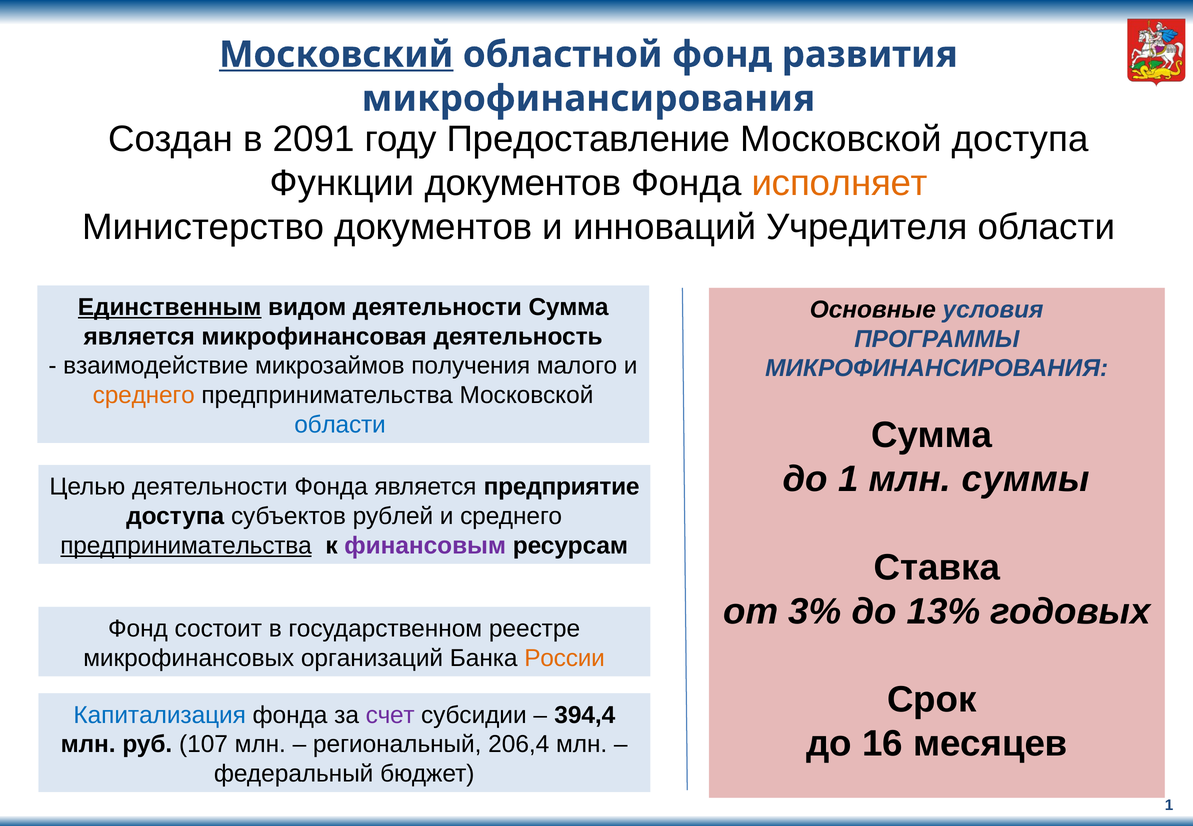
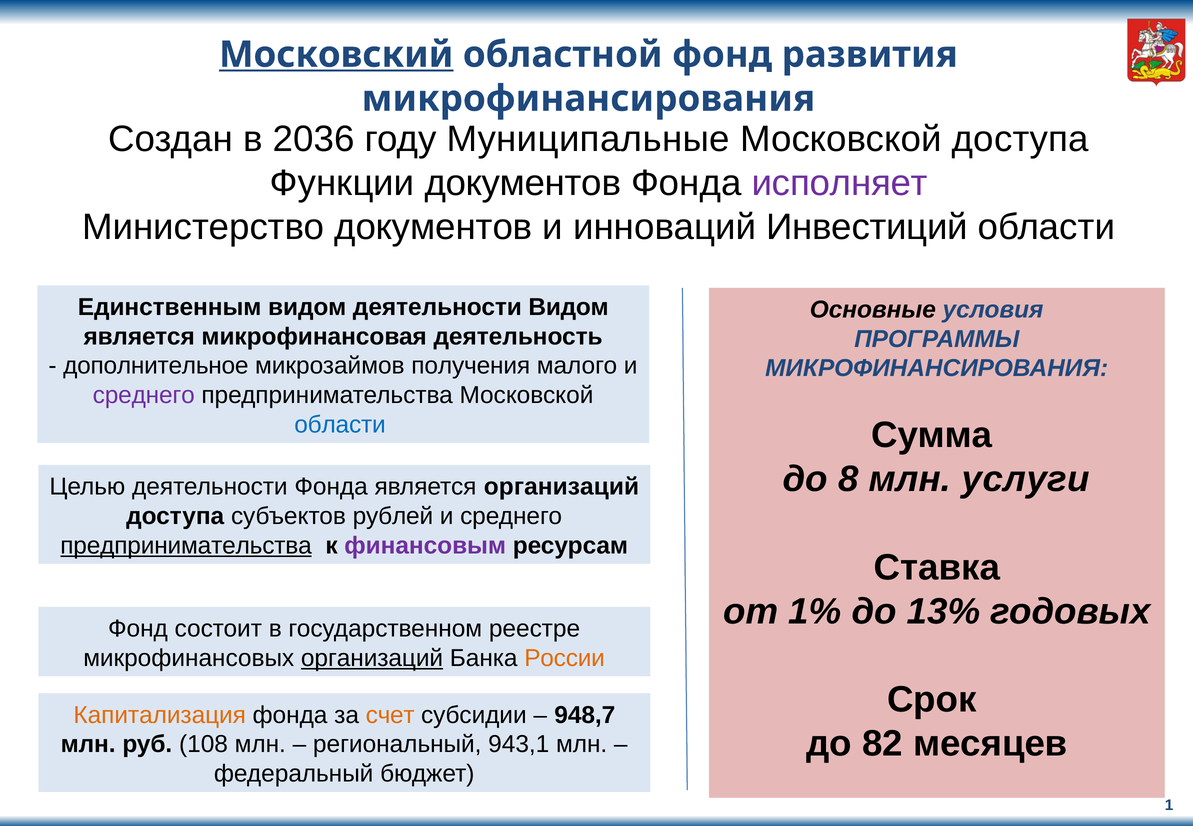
2091: 2091 -> 2036
Предоставление: Предоставление -> Муниципальные
исполняет colour: orange -> purple
Учредителя: Учредителя -> Инвестиций
Единственным underline: present -> none
деятельности Сумма: Сумма -> Видом
взаимодействие: взаимодействие -> дополнительное
среднего at (144, 395) colour: orange -> purple
до 1: 1 -> 8
суммы: суммы -> услуги
является предприятие: предприятие -> организаций
3%: 3% -> 1%
организаций at (372, 658) underline: none -> present
Капитализация colour: blue -> orange
счет colour: purple -> orange
394,4: 394,4 -> 948,7
16: 16 -> 82
107: 107 -> 108
206,4: 206,4 -> 943,1
